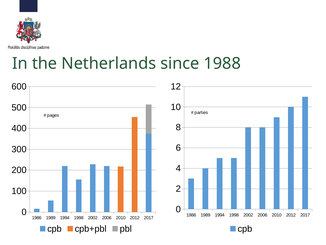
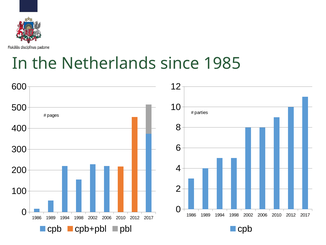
1988: 1988 -> 1985
